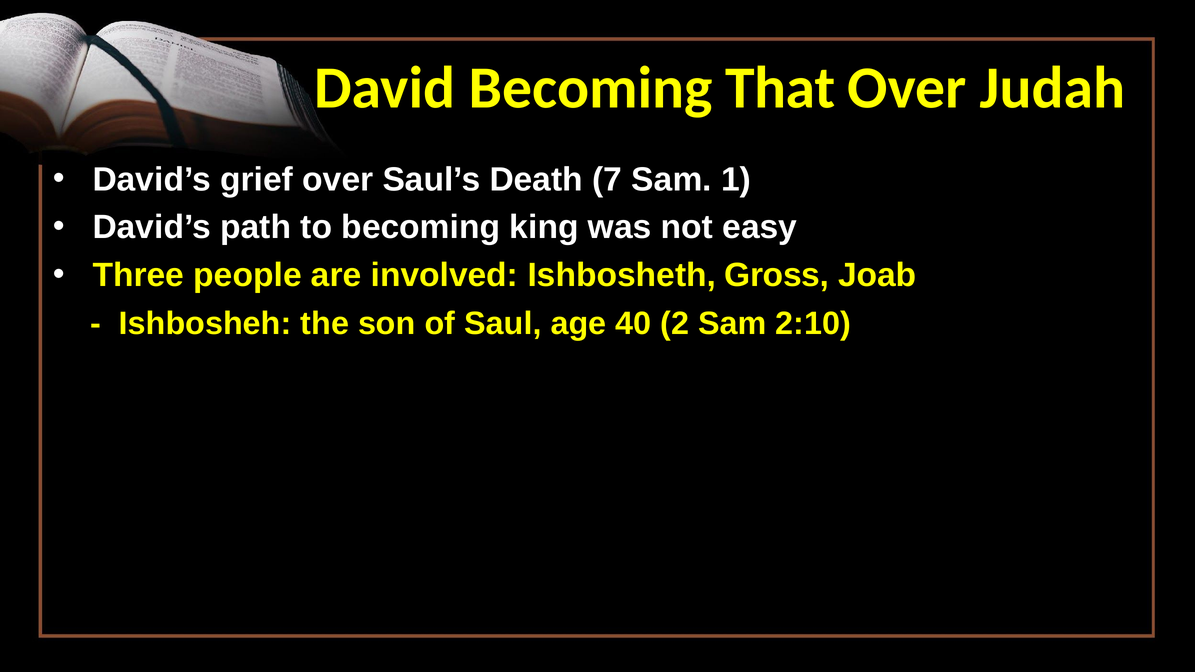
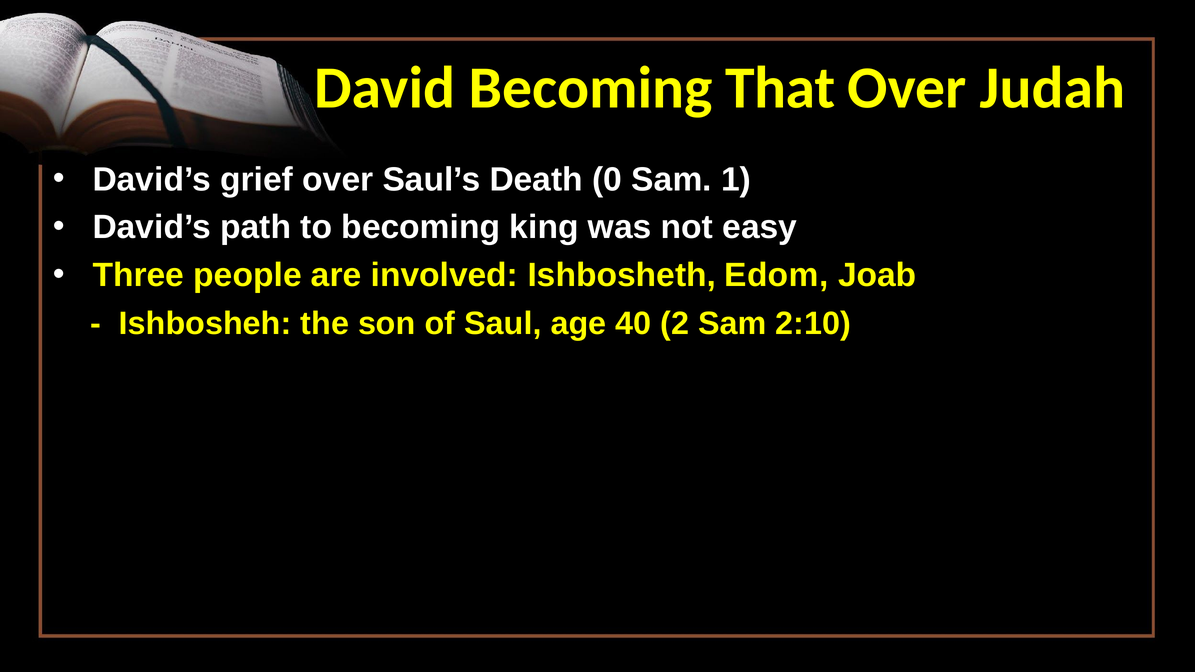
7: 7 -> 0
Gross: Gross -> Edom
